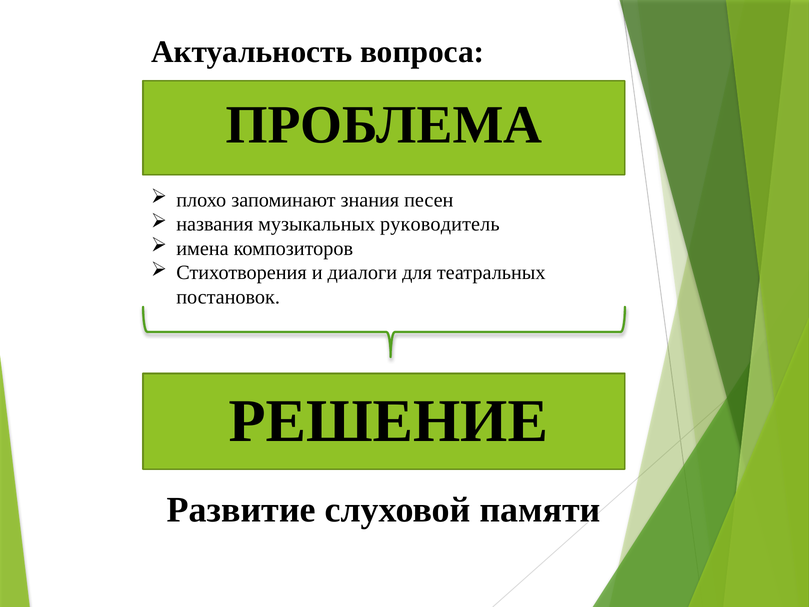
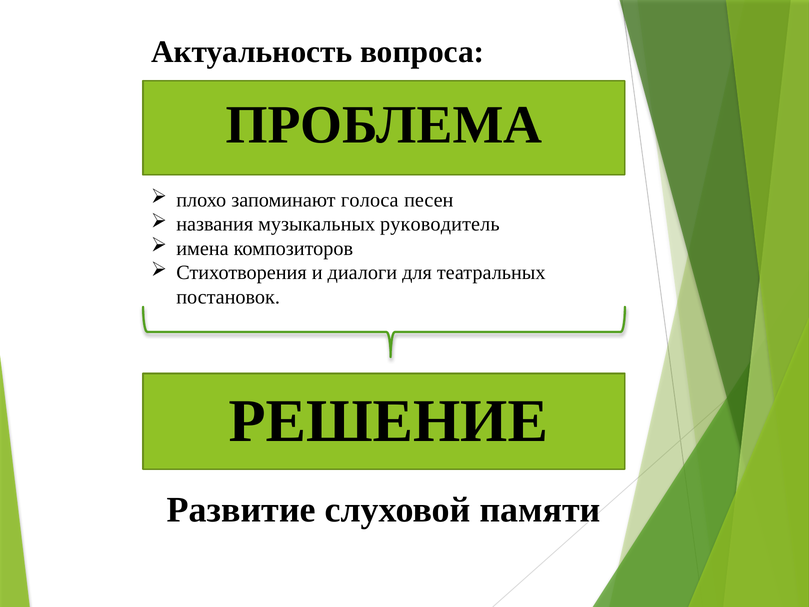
знания: знания -> голоса
